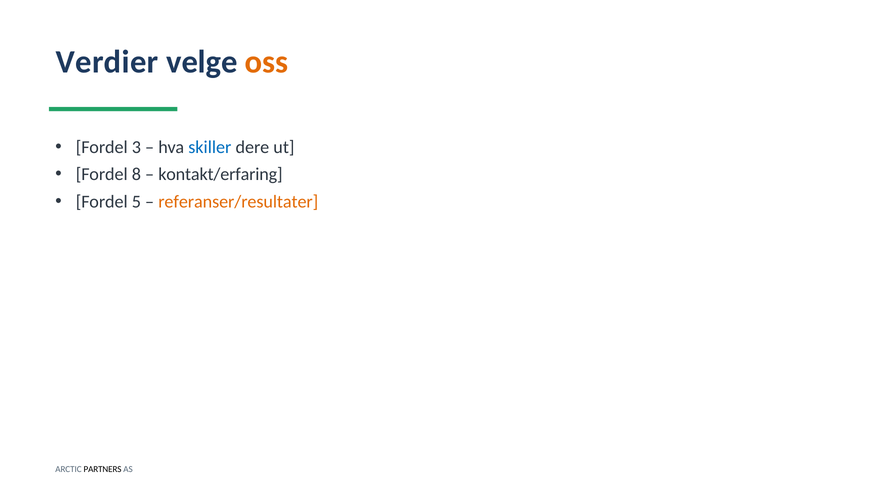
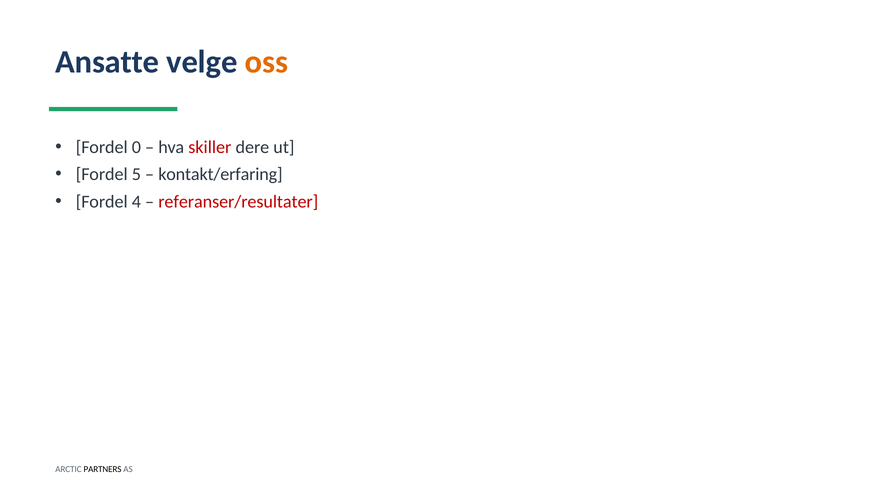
Verdier: Verdier -> Ansatte
3: 3 -> 0
skiller colour: blue -> red
8: 8 -> 5
5: 5 -> 4
referanser/resultater colour: orange -> red
